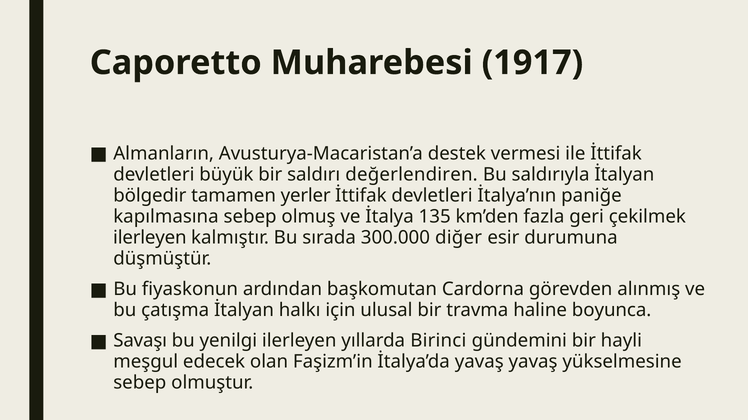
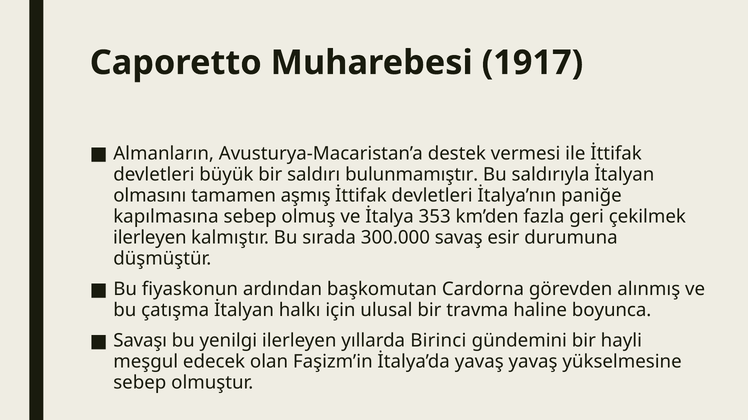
değerlendiren: değerlendiren -> bulunmamıştır
bölgedir: bölgedir -> olmasını
yerler: yerler -> aşmış
135: 135 -> 353
diğer: diğer -> savaş
